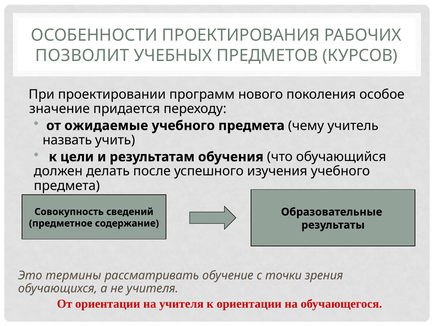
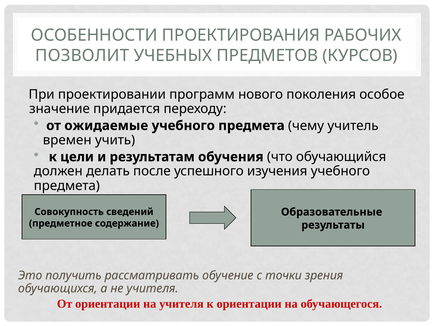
назвать: назвать -> времен
термины: термины -> получить
